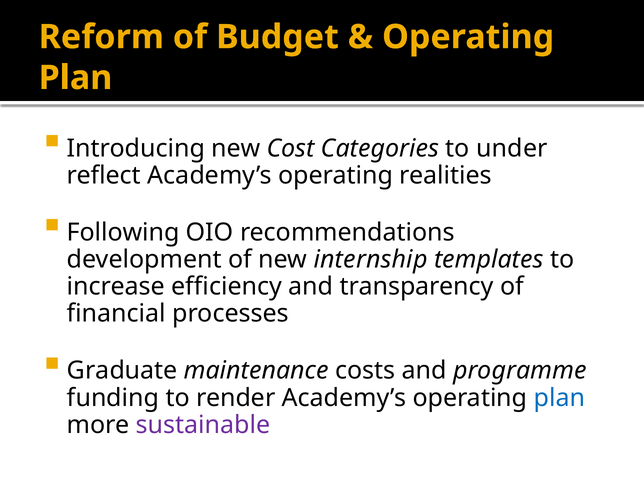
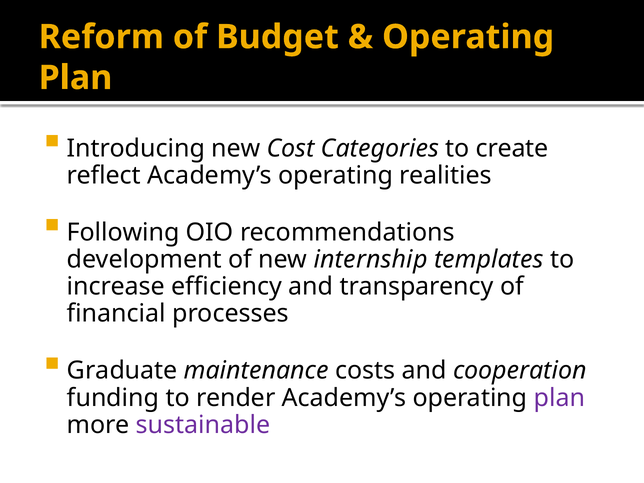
under: under -> create
programme: programme -> cooperation
plan at (559, 398) colour: blue -> purple
